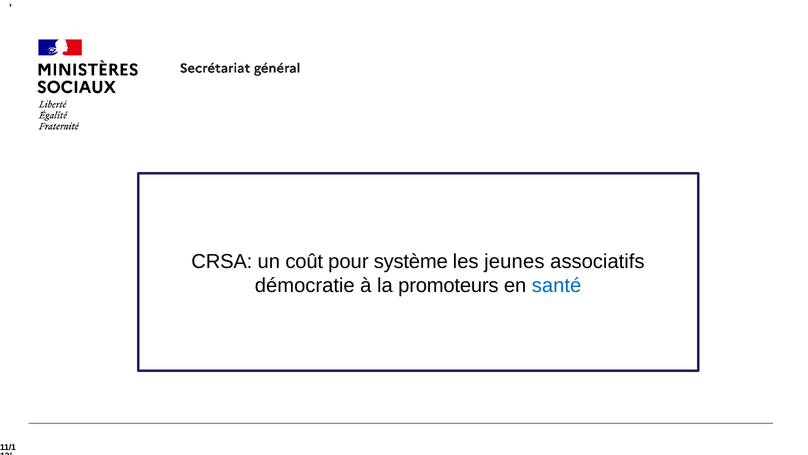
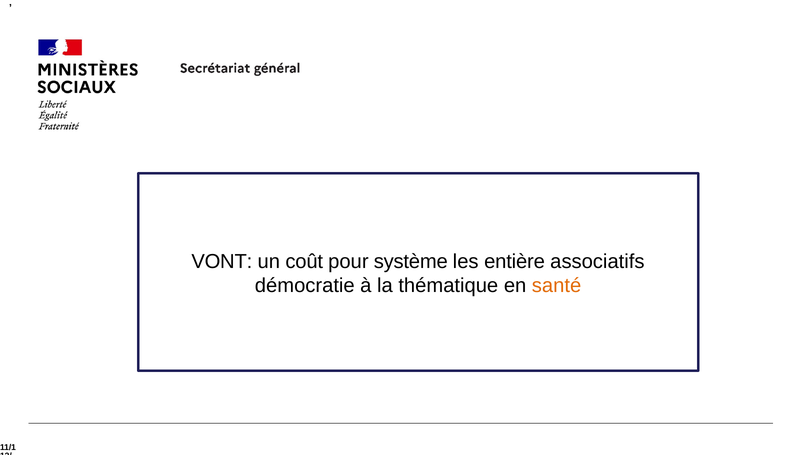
CRSA: CRSA -> VONT
jeunes: jeunes -> entière
promoteurs: promoteurs -> thématique
santé colour: blue -> orange
